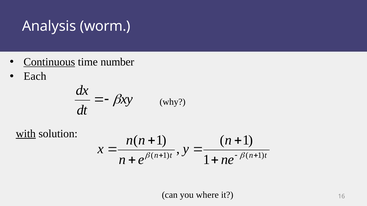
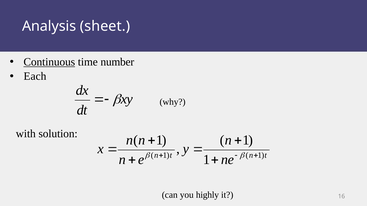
worm: worm -> sheet
with underline: present -> none
where: where -> highly
